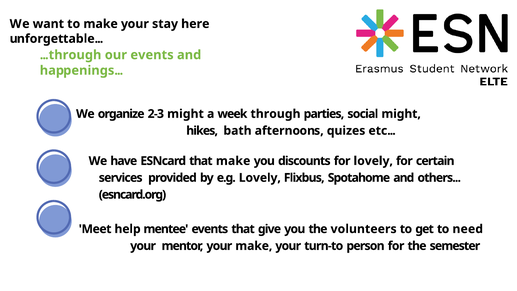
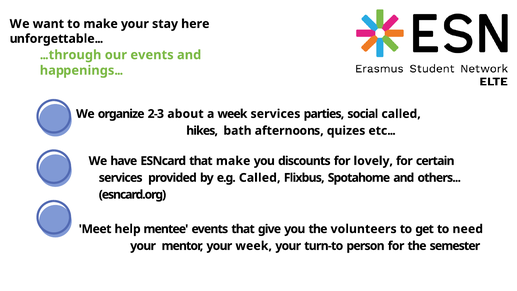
2-3 might: might -> about
week through: through -> services
social might: might -> called
e.g Lovely: Lovely -> Called
your make: make -> week
